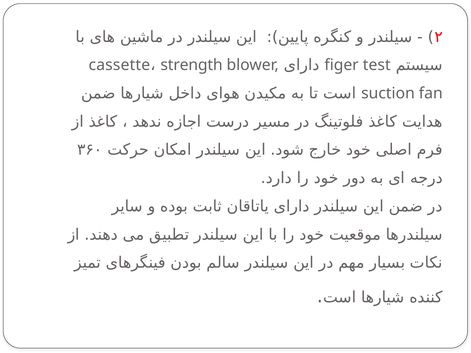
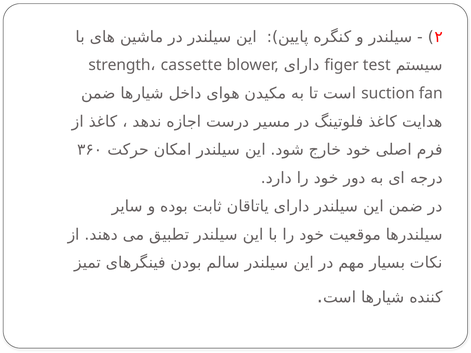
cassette: cassette -> strength
strength: strength -> cassette
